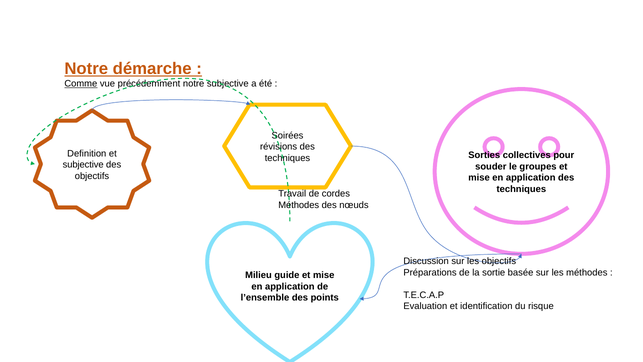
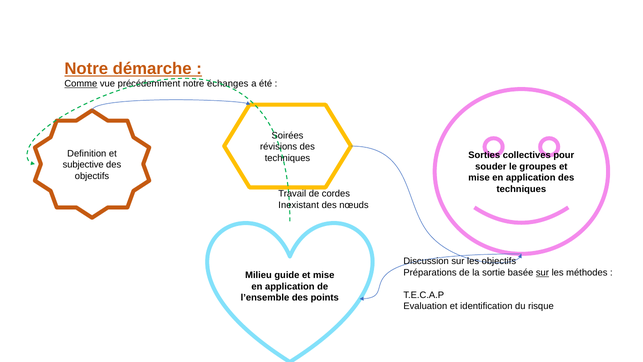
notre subjective: subjective -> échanges
Méthodes at (299, 205): Méthodes -> Inexistant
sur at (542, 272) underline: none -> present
